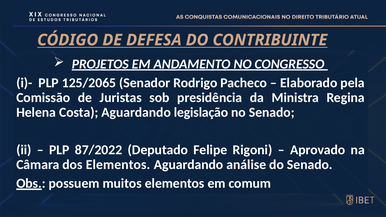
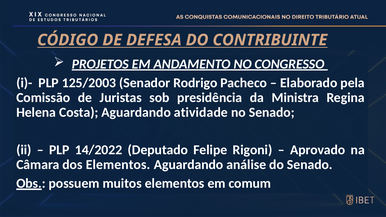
125/2065: 125/2065 -> 125/2003
legislação: legislação -> atividade
87/2022: 87/2022 -> 14/2022
